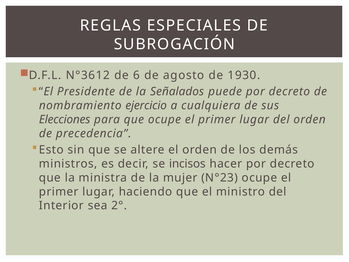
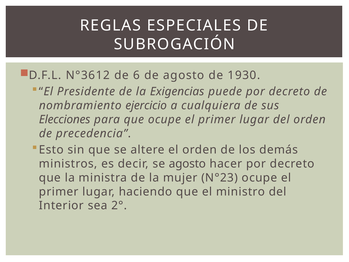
Señalados: Señalados -> Exigencias
se incisos: incisos -> agosto
